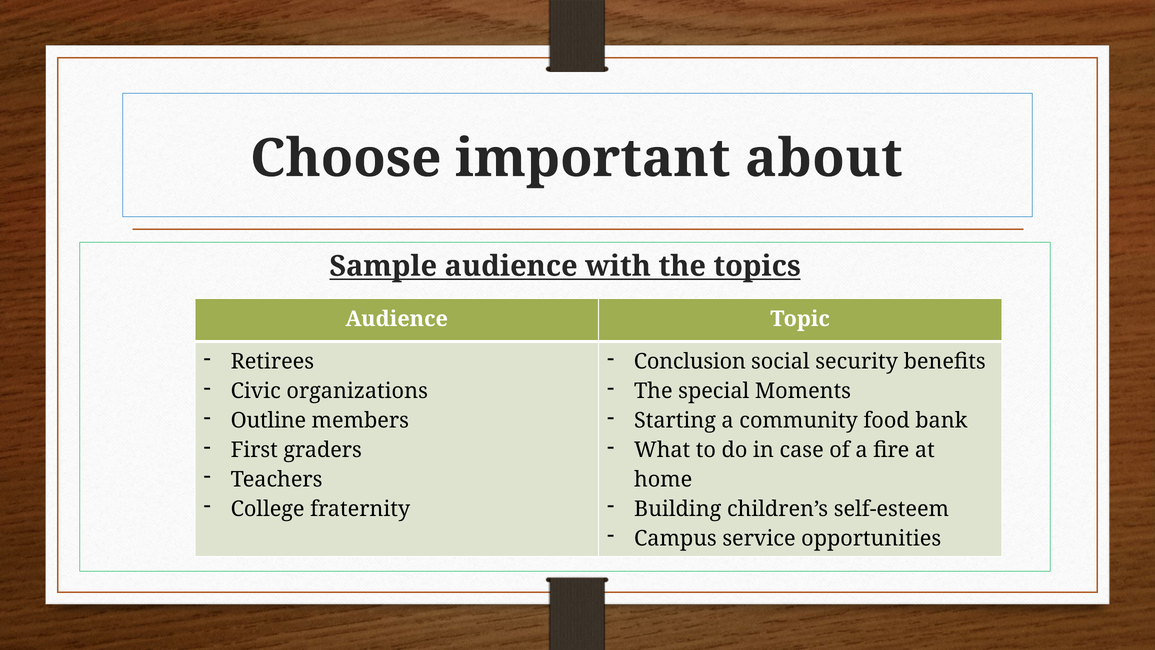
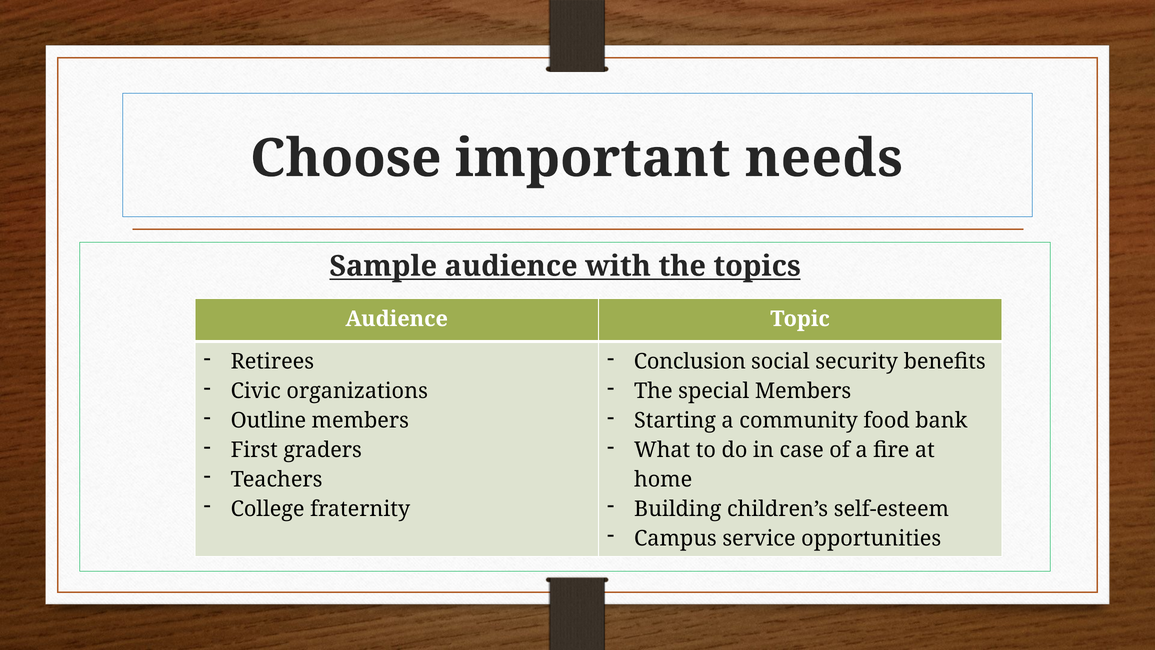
about: about -> needs
special Moments: Moments -> Members
